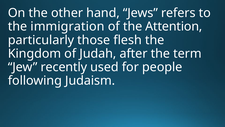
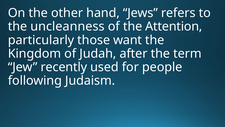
immigration: immigration -> uncleanness
flesh: flesh -> want
